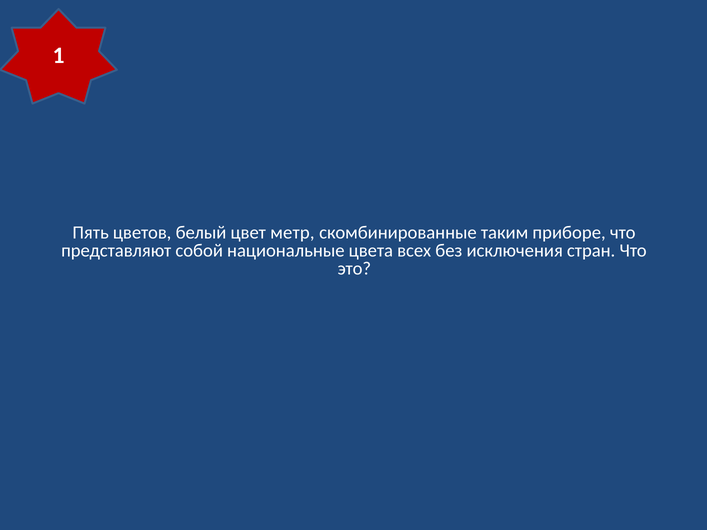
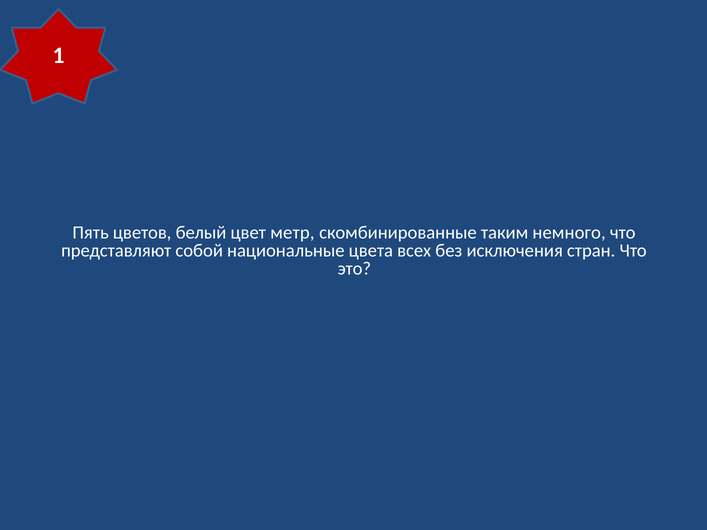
приборе: приборе -> немного
